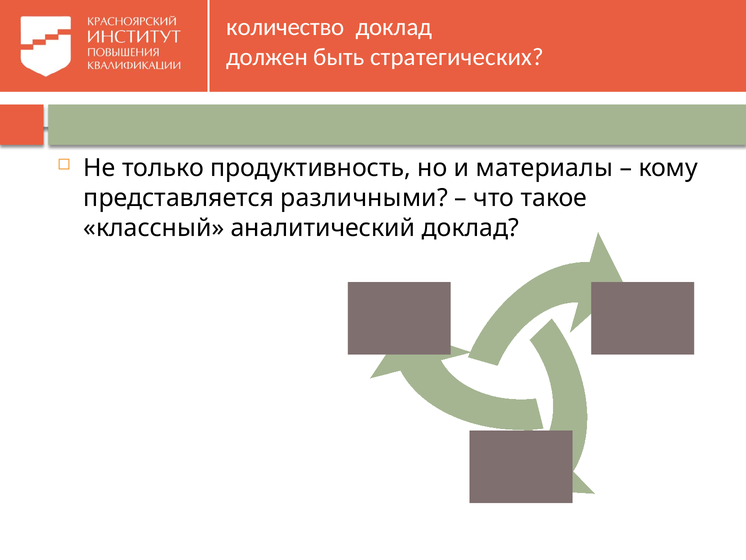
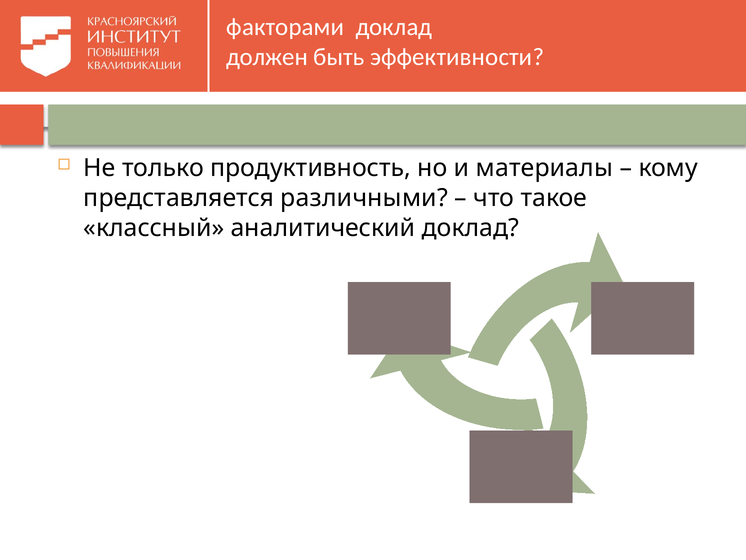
количество: количество -> факторами
стратегических: стратегических -> эффективности
